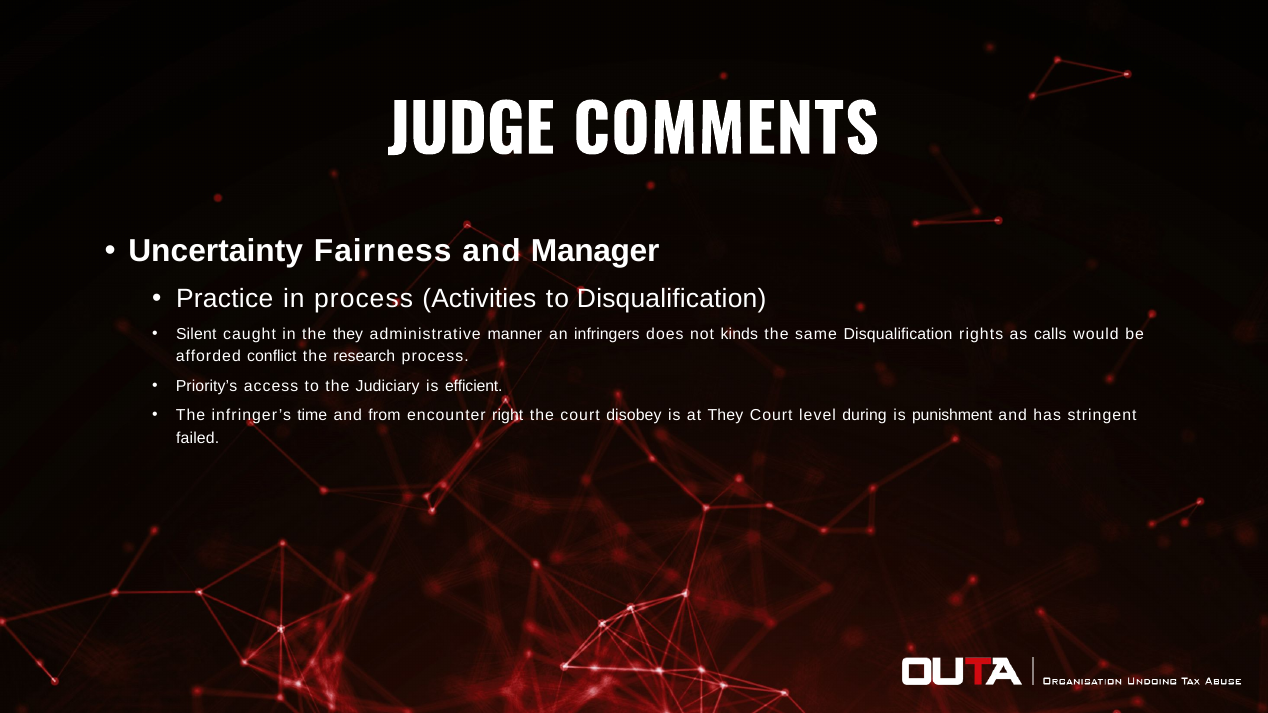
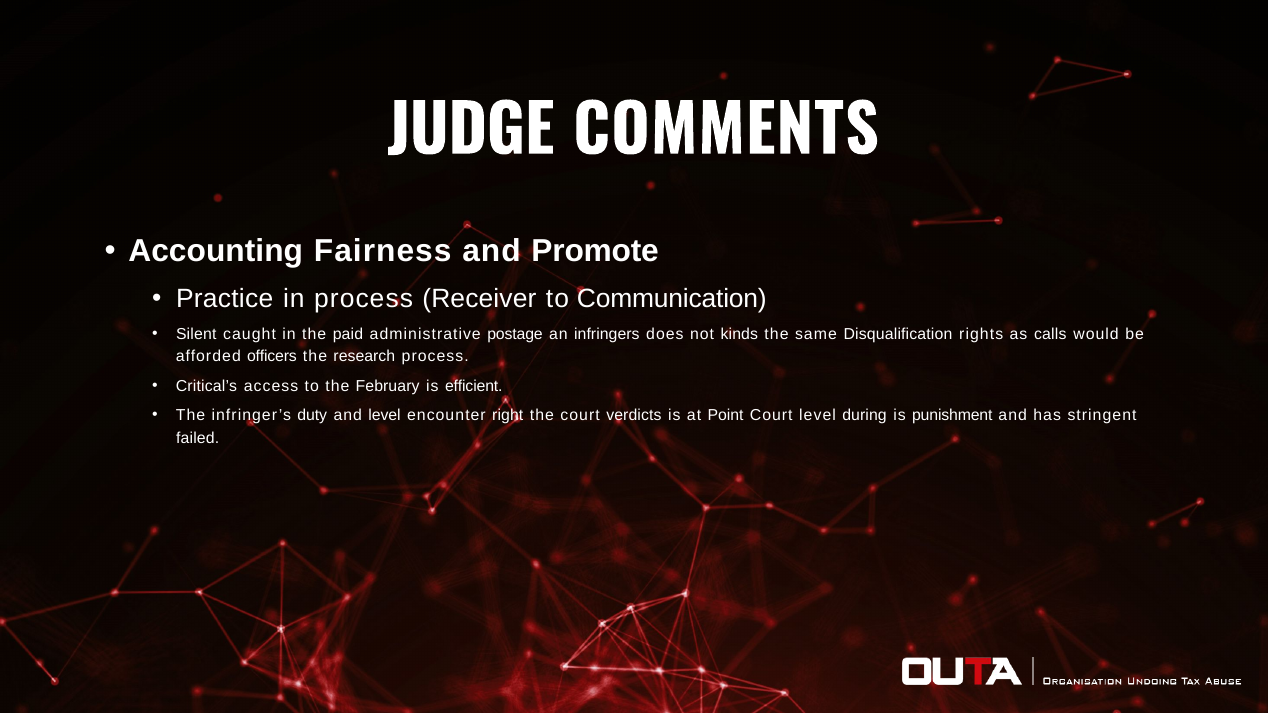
Uncertainty at (216, 252): Uncertainty -> Accounting
Manager: Manager -> Promote
Activities: Activities -> Receiver
to Disqualification: Disqualification -> Communication
the they: they -> paid
manner: manner -> postage
conflict: conflict -> officers
Priority’s: Priority’s -> Critical’s
Judiciary: Judiciary -> February
time: time -> duty
and from: from -> level
disobey: disobey -> verdicts
at They: They -> Point
